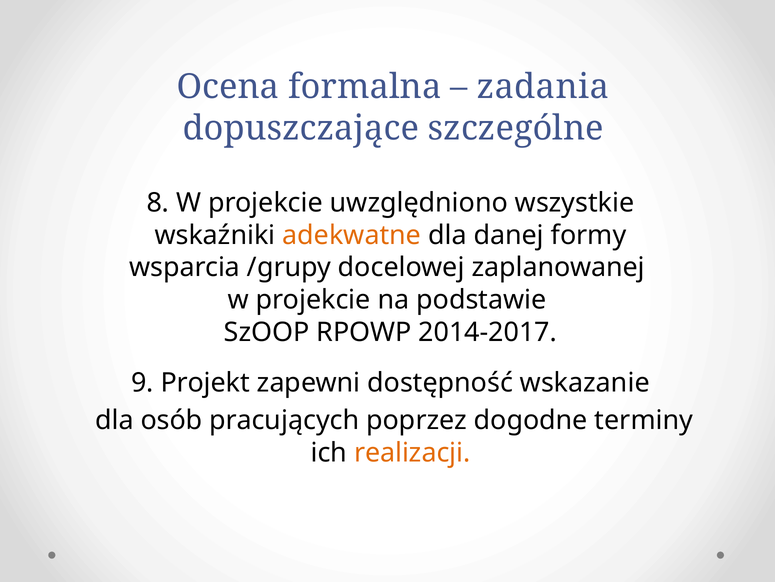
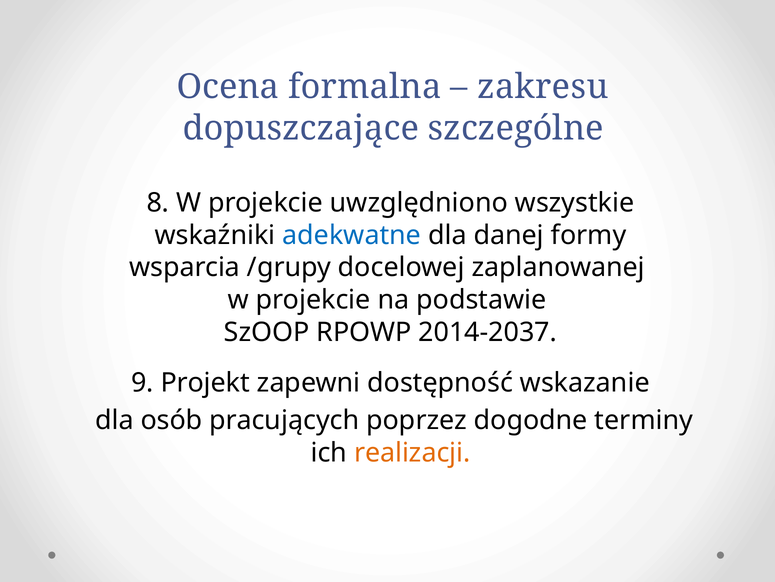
zadania: zadania -> zakresu
adekwatne colour: orange -> blue
2014-2017: 2014-2017 -> 2014-2037
